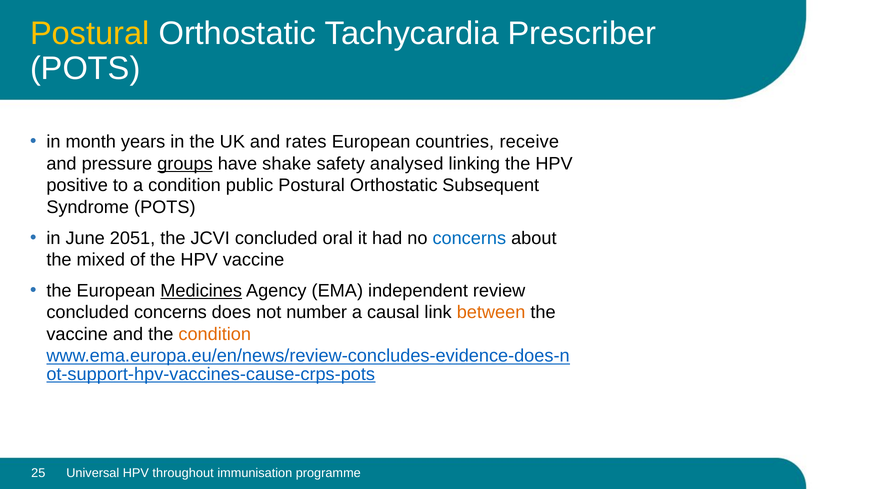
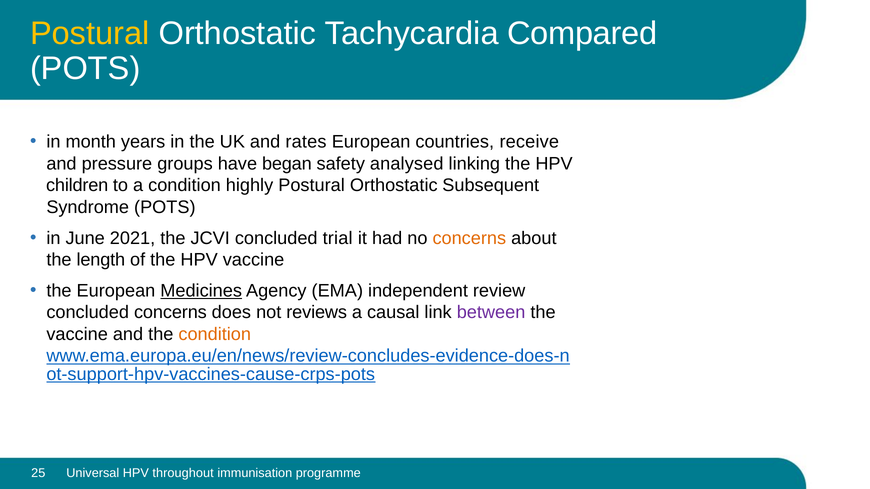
Prescriber: Prescriber -> Compared
groups underline: present -> none
shake: shake -> began
positive: positive -> children
public: public -> highly
2051: 2051 -> 2021
oral: oral -> trial
concerns at (469, 238) colour: blue -> orange
mixed: mixed -> length
number: number -> reviews
between colour: orange -> purple
